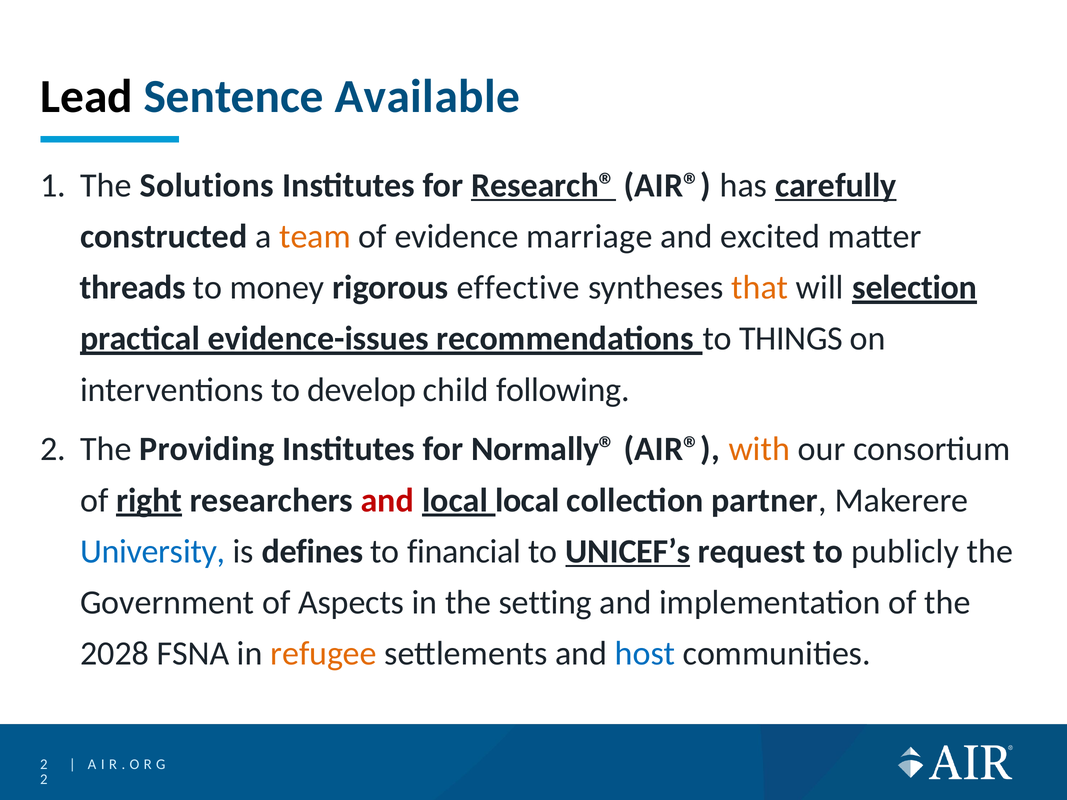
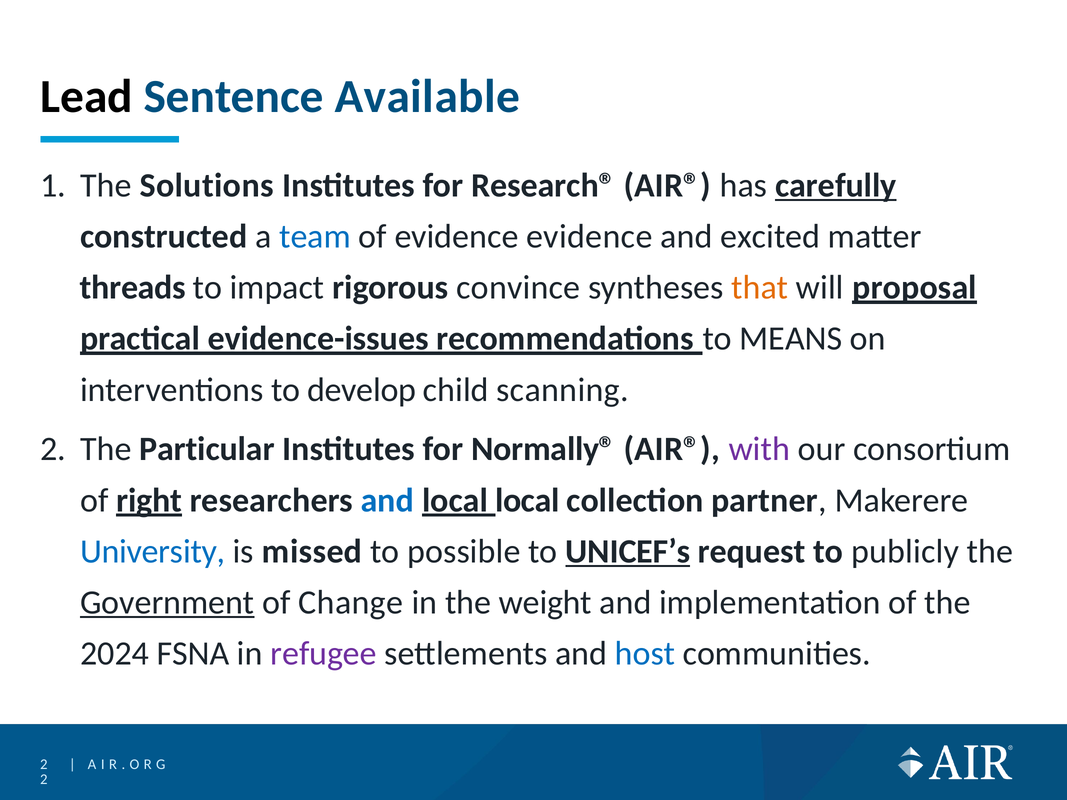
Research® underline: present -> none
team colour: orange -> blue
evidence marriage: marriage -> evidence
money: money -> impact
effective: effective -> convince
selection: selection -> proposal
THINGS: THINGS -> MEANS
following: following -> scanning
Providing: Providing -> Particular
with colour: orange -> purple
and at (387, 500) colour: red -> blue
defines: defines -> missed
financial: financial -> possible
Government underline: none -> present
Aspects: Aspects -> Change
setting: setting -> weight
2028: 2028 -> 2024
refugee colour: orange -> purple
